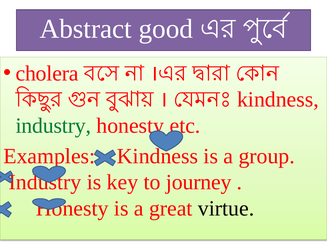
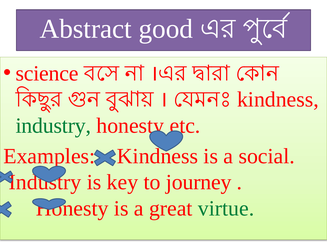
cholera: cholera -> science
group: group -> social
virtue colour: black -> green
